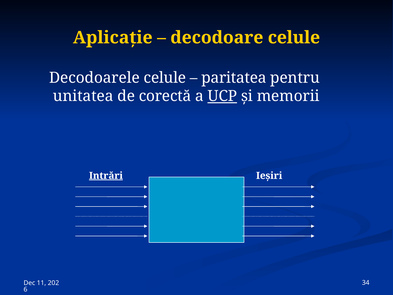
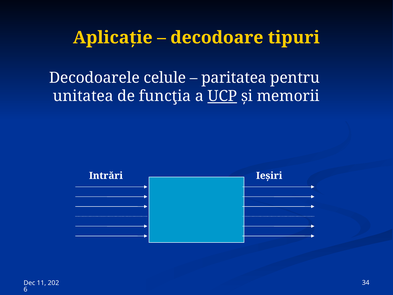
decodoare celule: celule -> tipuri
corectă: corectă -> funcţia
Intrări underline: present -> none
